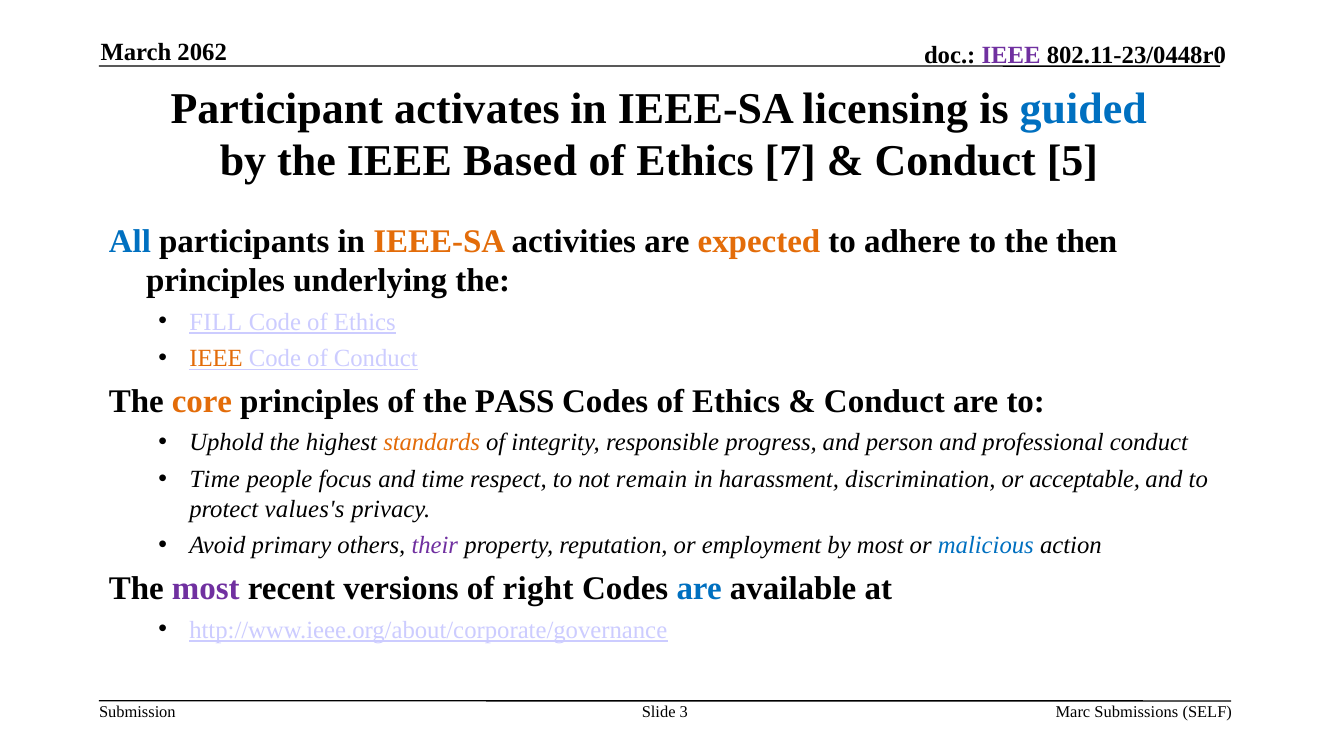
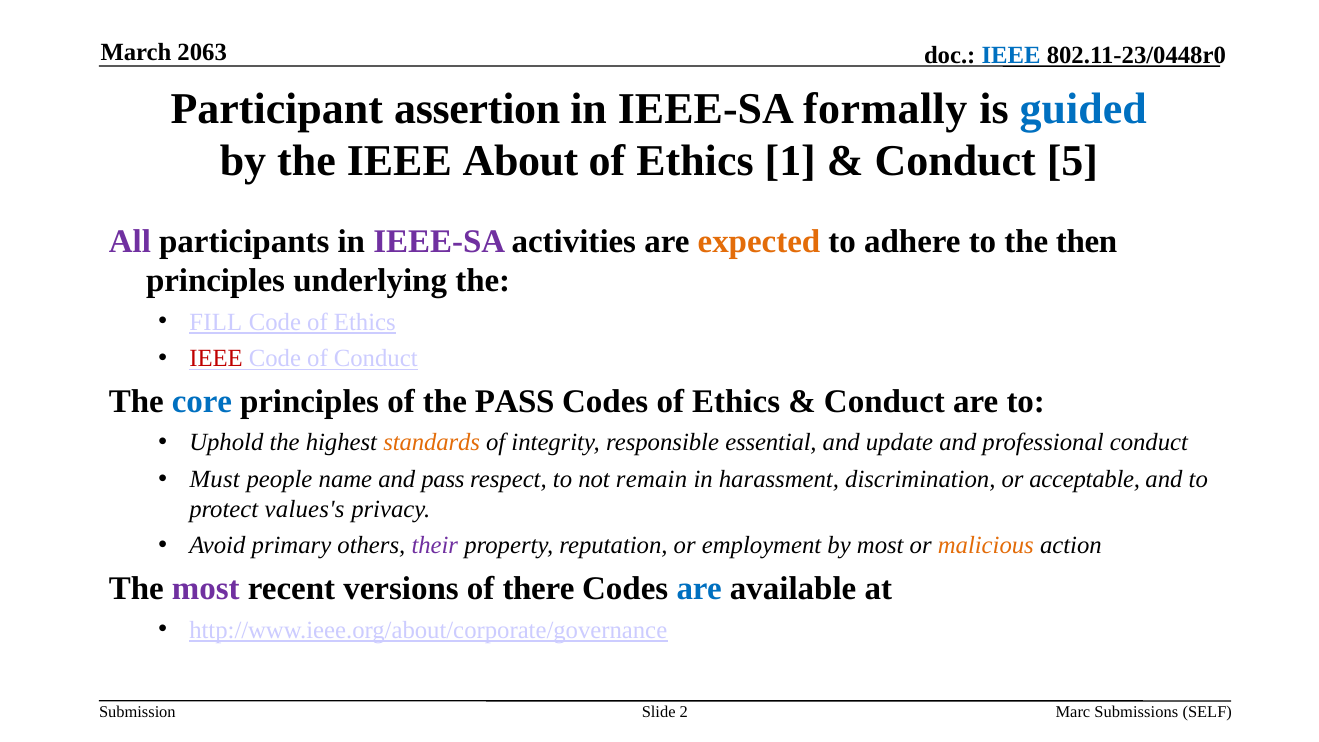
2062: 2062 -> 2063
IEEE at (1011, 55) colour: purple -> blue
activates: activates -> assertion
licensing: licensing -> formally
Based: Based -> About
7: 7 -> 1
All colour: blue -> purple
IEEE-SA at (439, 241) colour: orange -> purple
IEEE at (216, 358) colour: orange -> red
core colour: orange -> blue
progress: progress -> essential
person: person -> update
Time at (215, 479): Time -> Must
focus: focus -> name
and time: time -> pass
malicious colour: blue -> orange
right: right -> there
3: 3 -> 2
